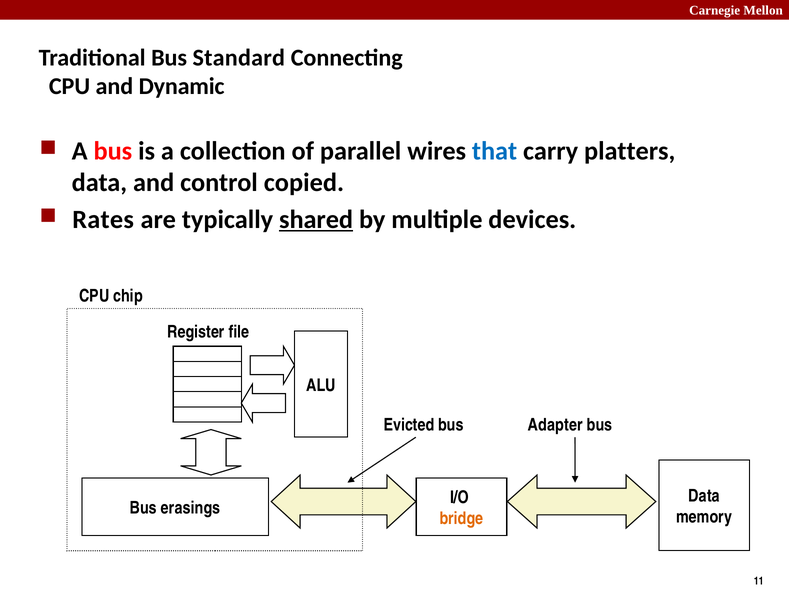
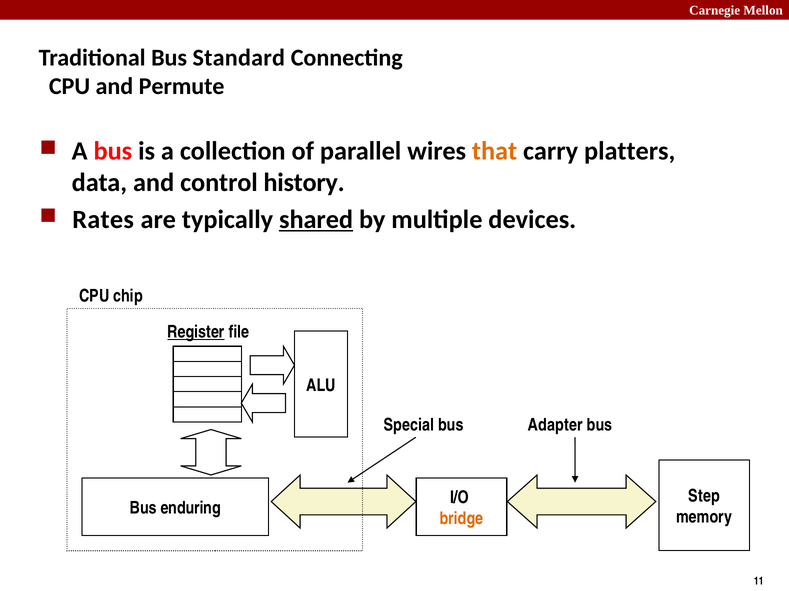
Dynamic: Dynamic -> Permute
that colour: blue -> orange
copied: copied -> history
Register underline: none -> present
Evicted: Evicted -> Special
Data at (704, 497): Data -> Step
erasings: erasings -> enduring
